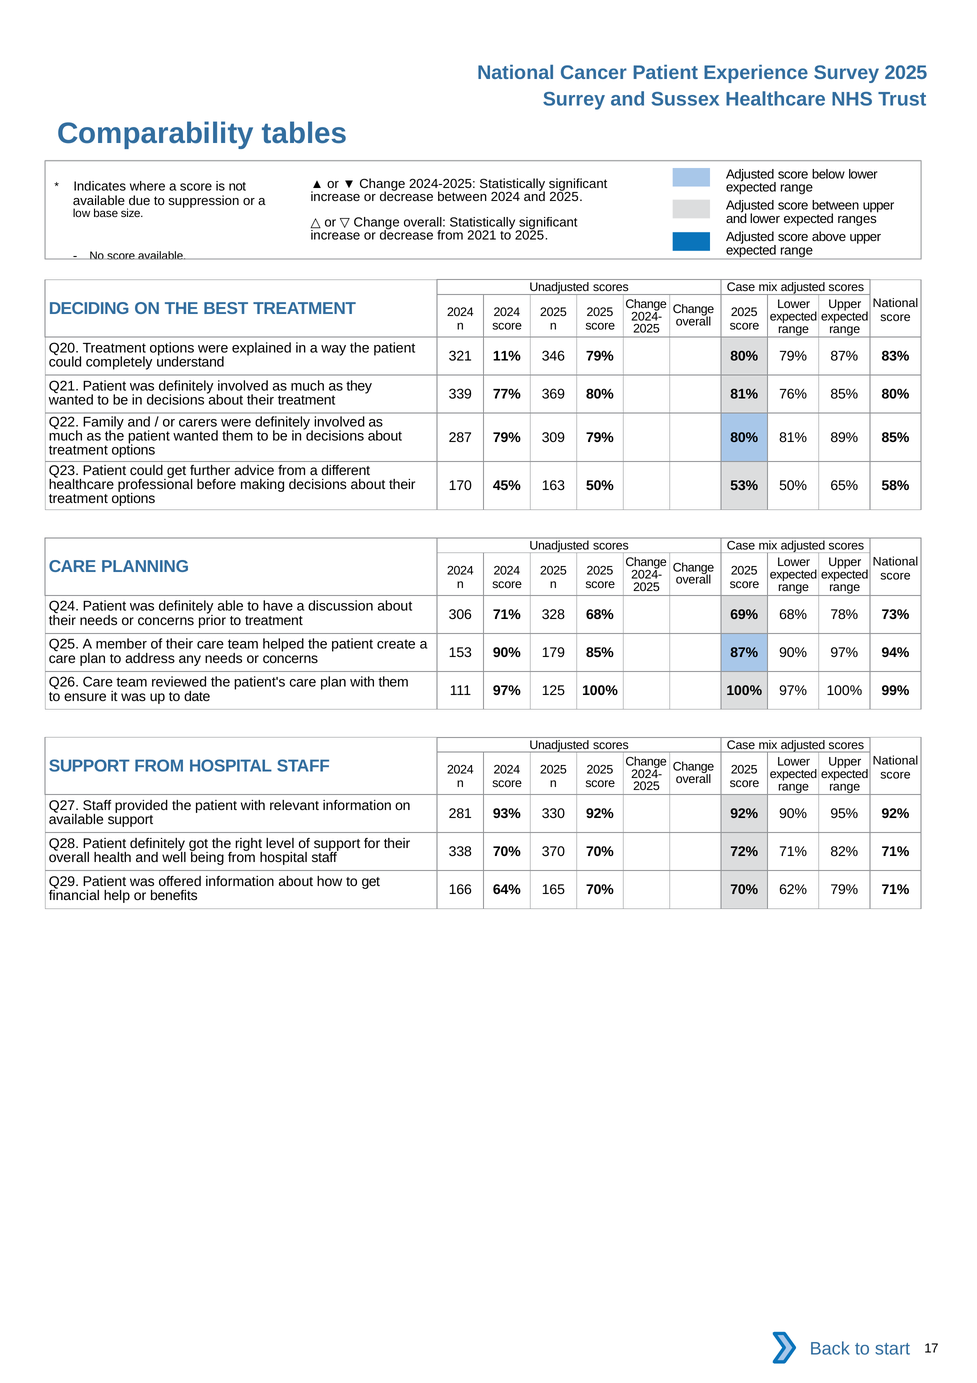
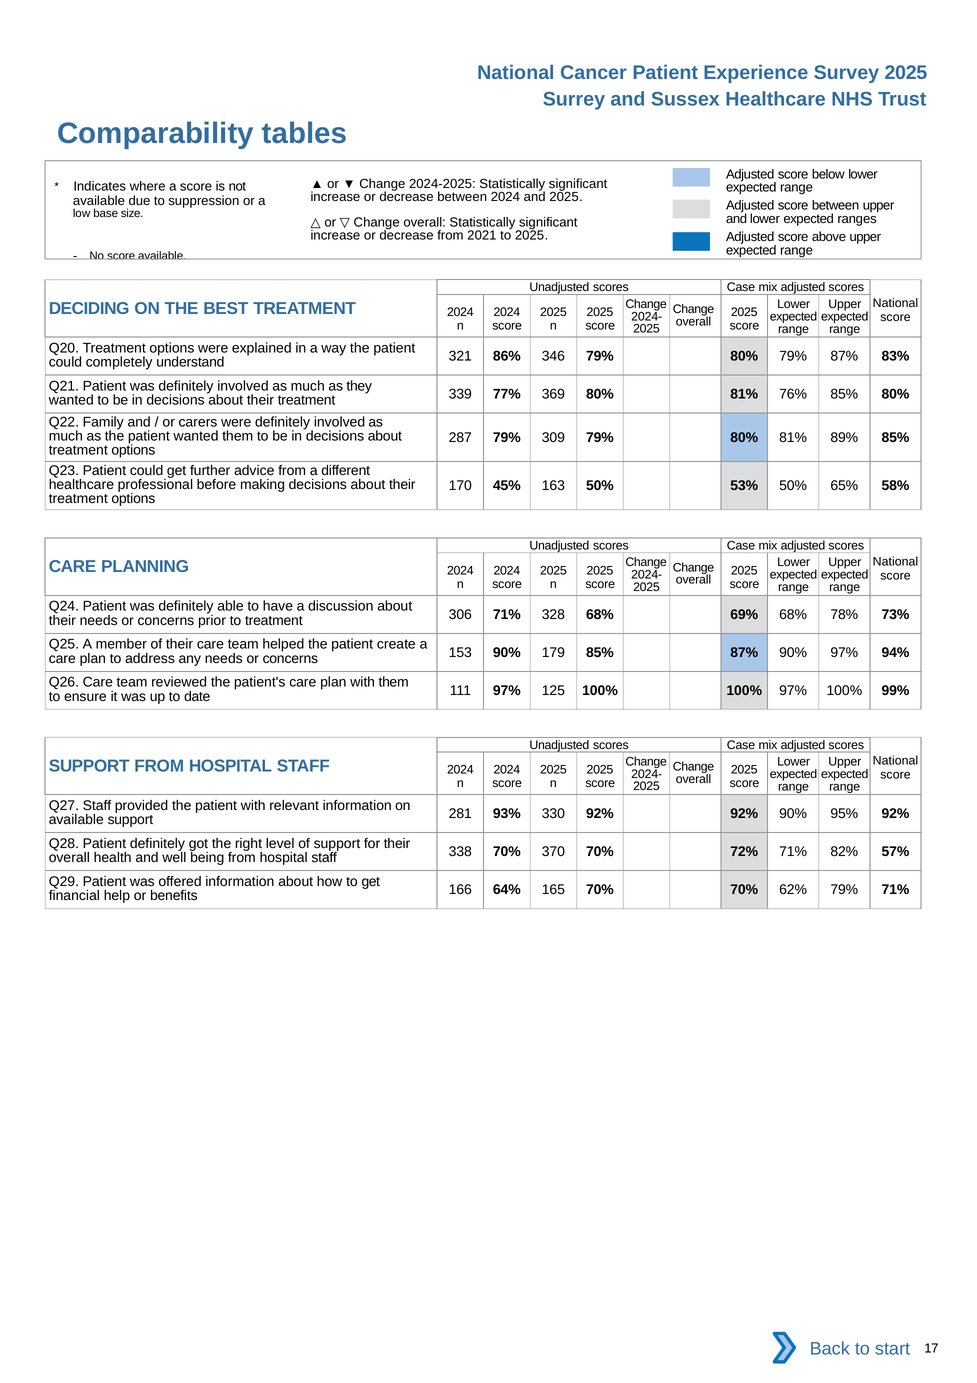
11%: 11% -> 86%
82% 71%: 71% -> 57%
